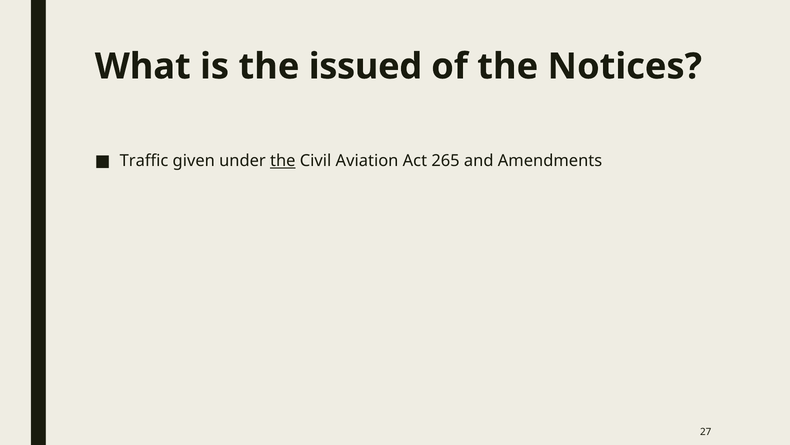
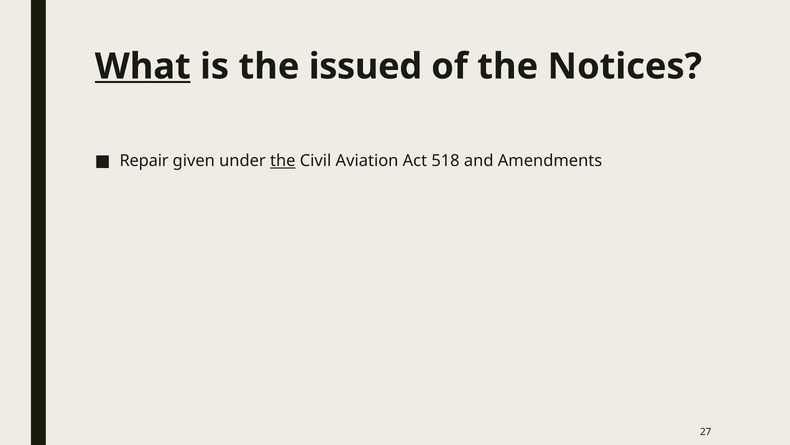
What underline: none -> present
Traffic: Traffic -> Repair
265: 265 -> 518
